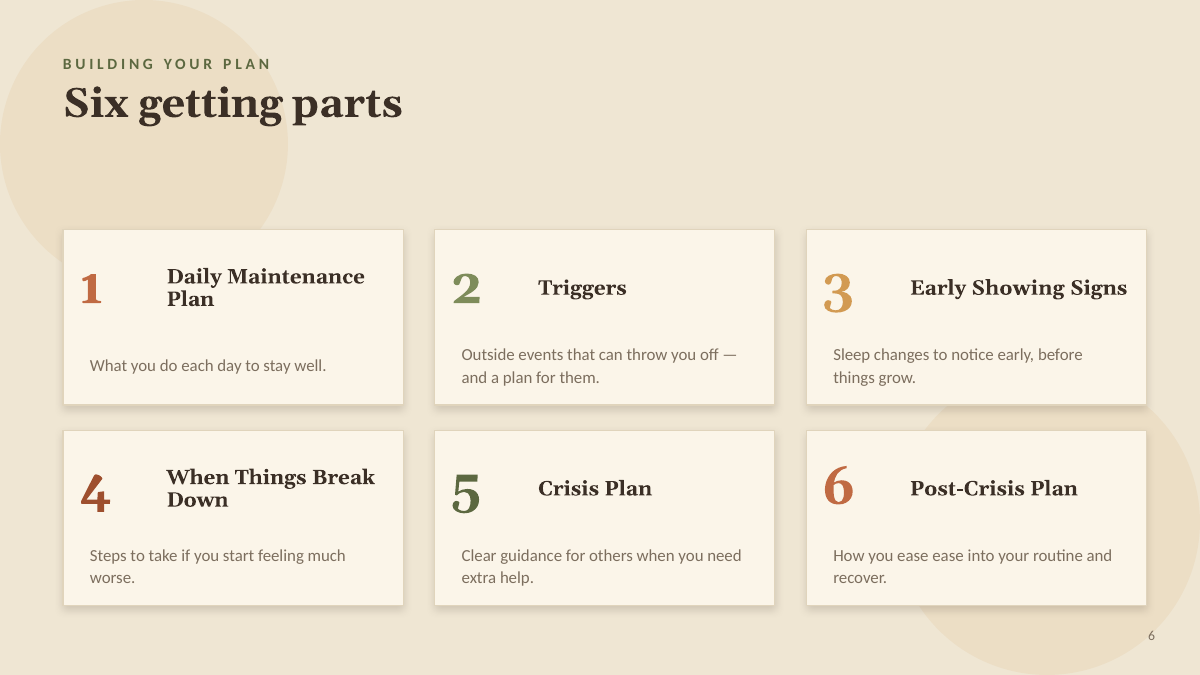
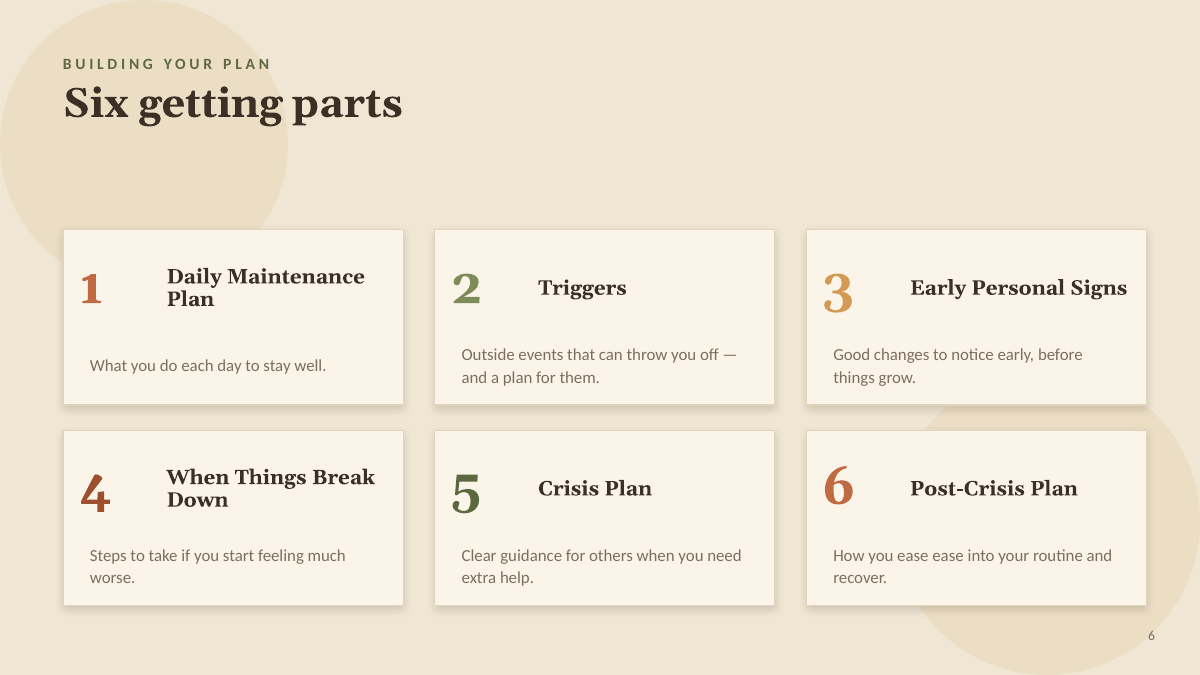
Showing: Showing -> Personal
Sleep: Sleep -> Good
